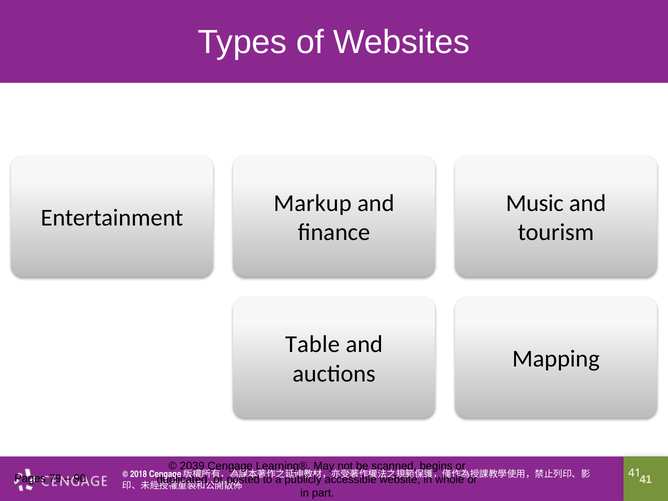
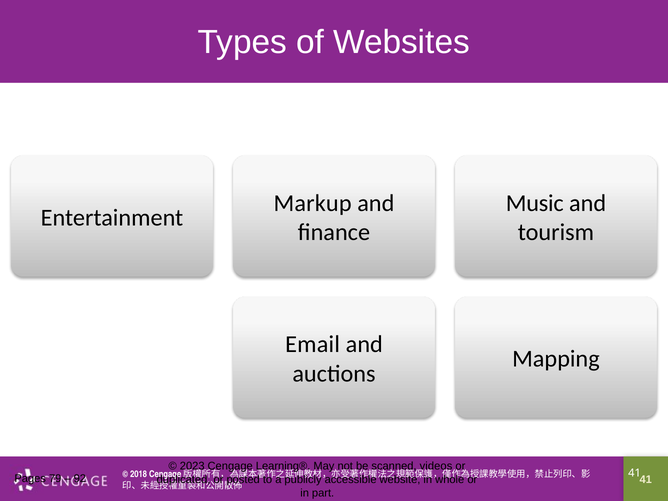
Table: Table -> Email
2039: 2039 -> 2023
begins: begins -> videos
90: 90 -> 92
